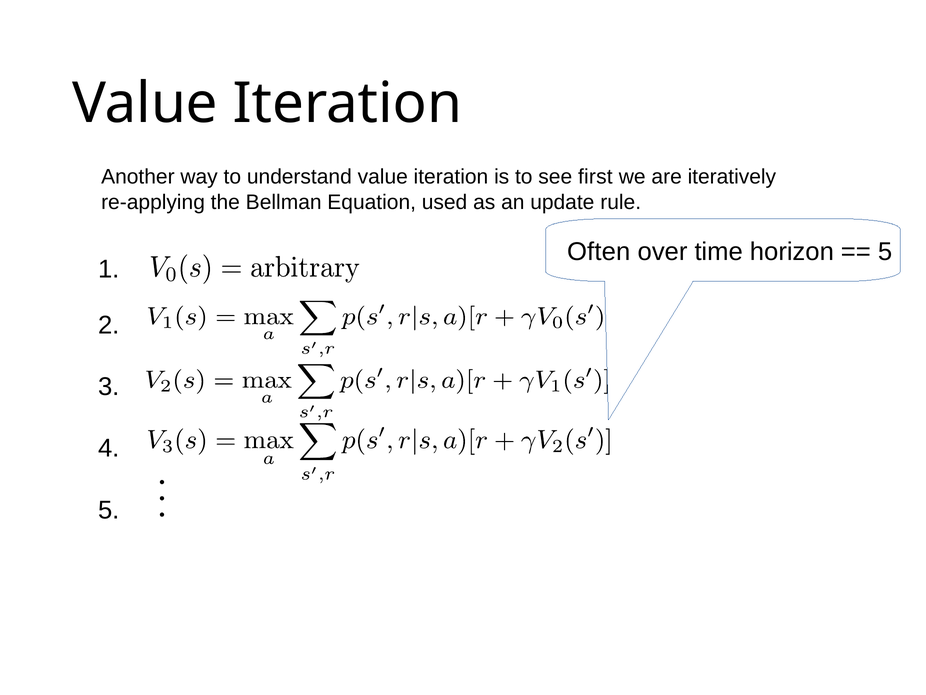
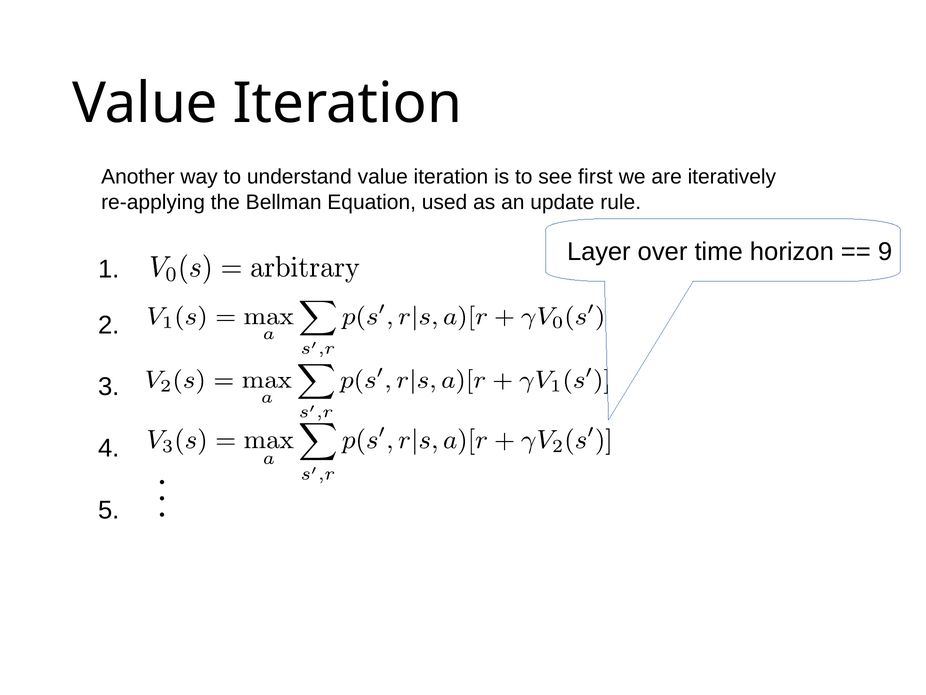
Often: Often -> Layer
5 at (885, 252): 5 -> 9
